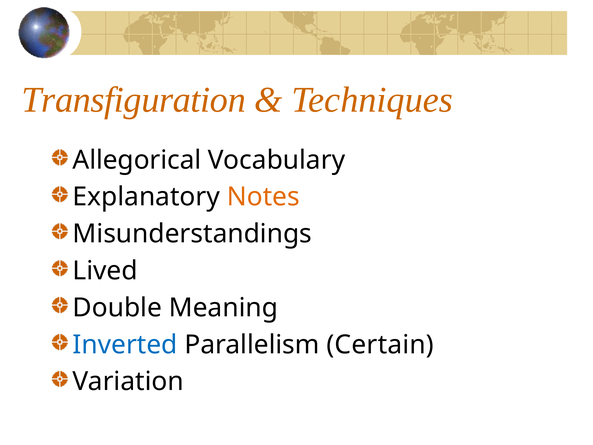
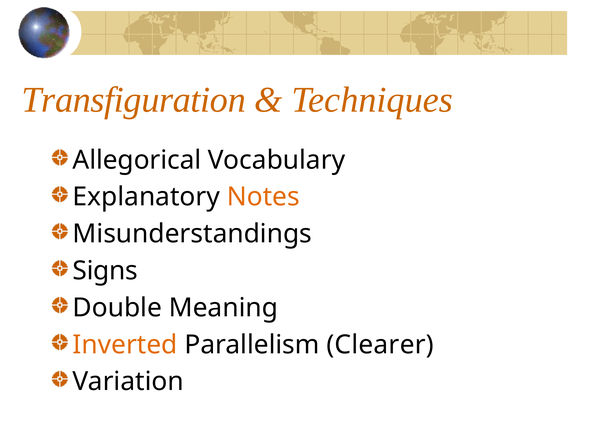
Lived: Lived -> Signs
Inverted colour: blue -> orange
Certain: Certain -> Clearer
